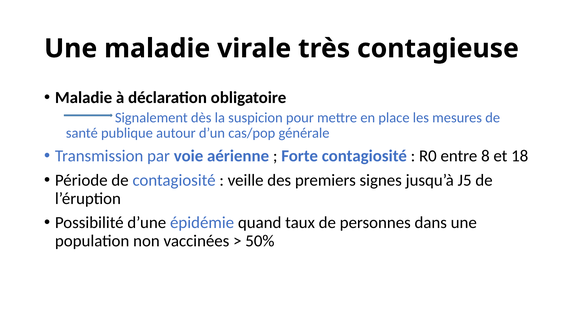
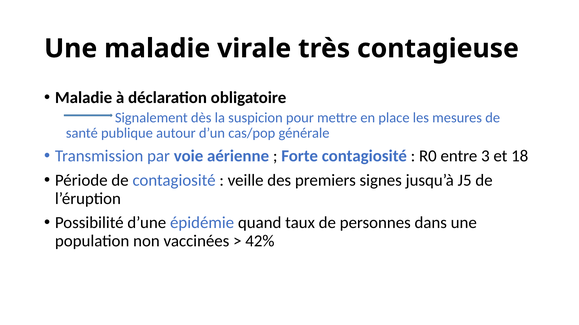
8: 8 -> 3
50%: 50% -> 42%
